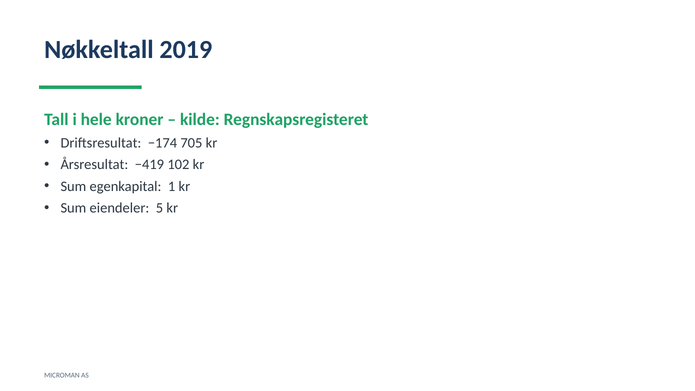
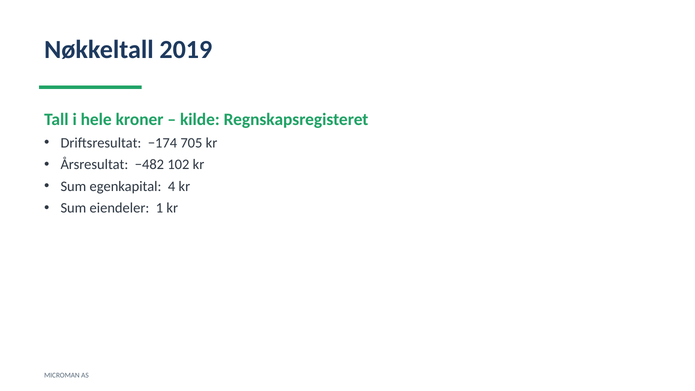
−419: −419 -> −482
1: 1 -> 4
5: 5 -> 1
